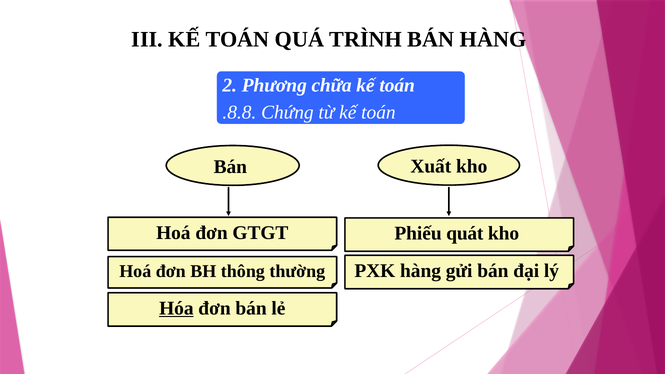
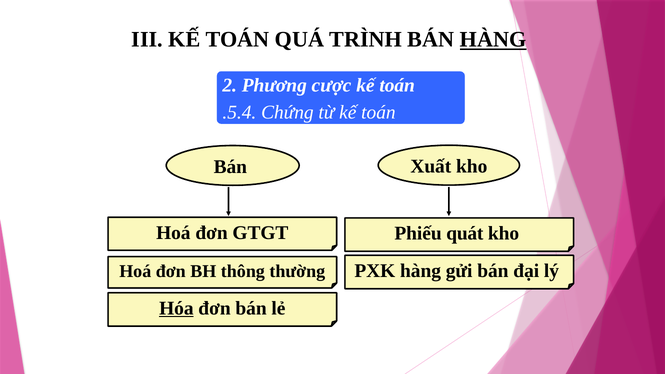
HÀNG at (493, 40) underline: none -> present
chữa: chữa -> cược
.8.8: .8.8 -> .5.4
